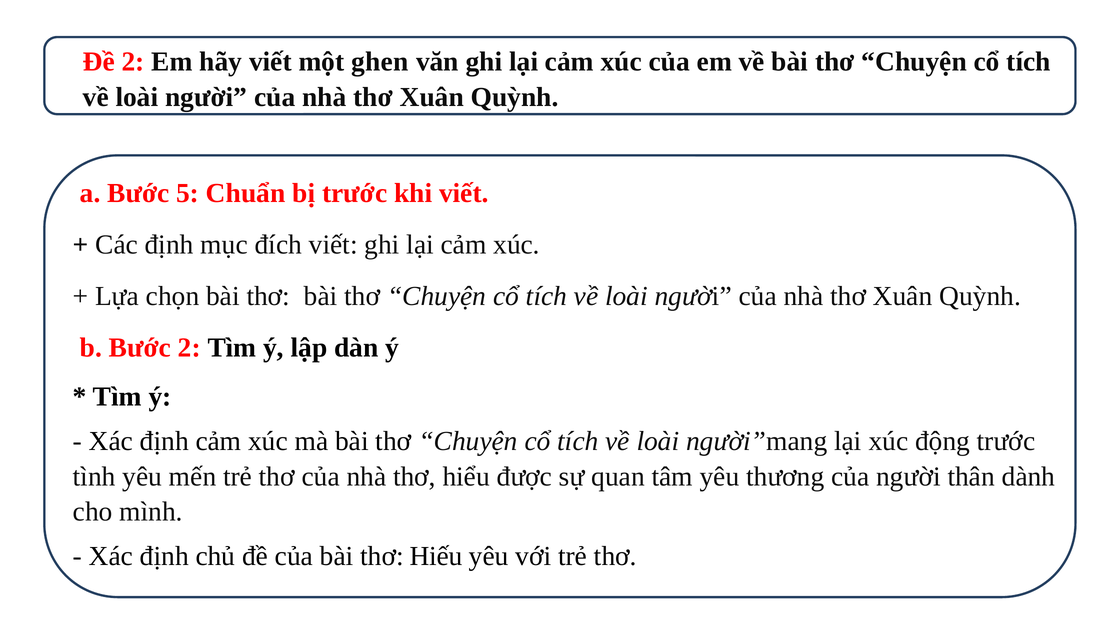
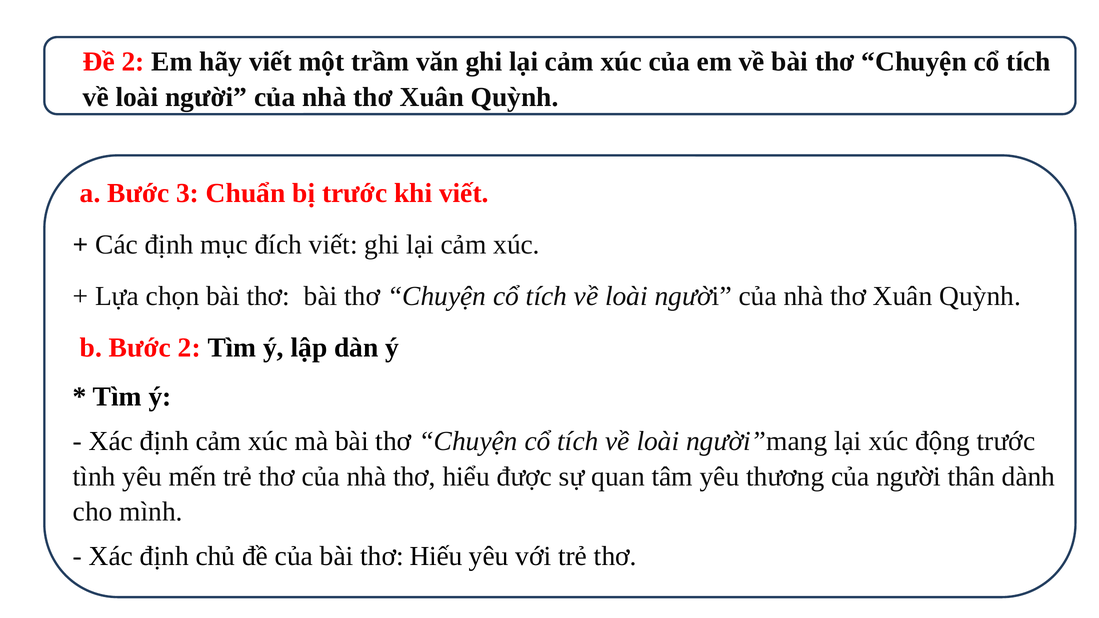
ghen: ghen -> trầm
5: 5 -> 3
